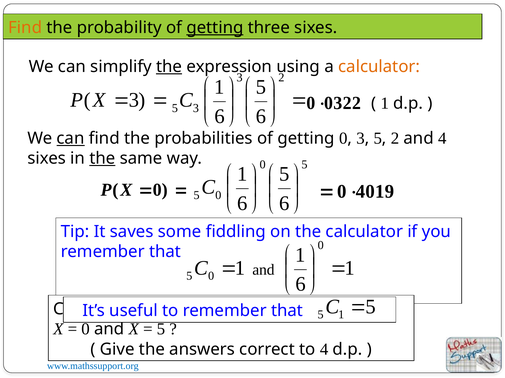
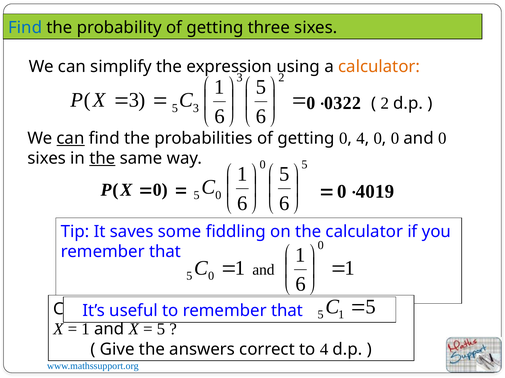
Find at (25, 28) colour: orange -> blue
getting at (215, 28) underline: present -> none
the at (169, 67) underline: present -> none
1 at (385, 103): 1 -> 2
3 at (360, 138): 3 -> 4
5 at (378, 138): 5 -> 0
2 at (395, 138): 2 -> 0
and 4: 4 -> 0
0 at (86, 330): 0 -> 1
